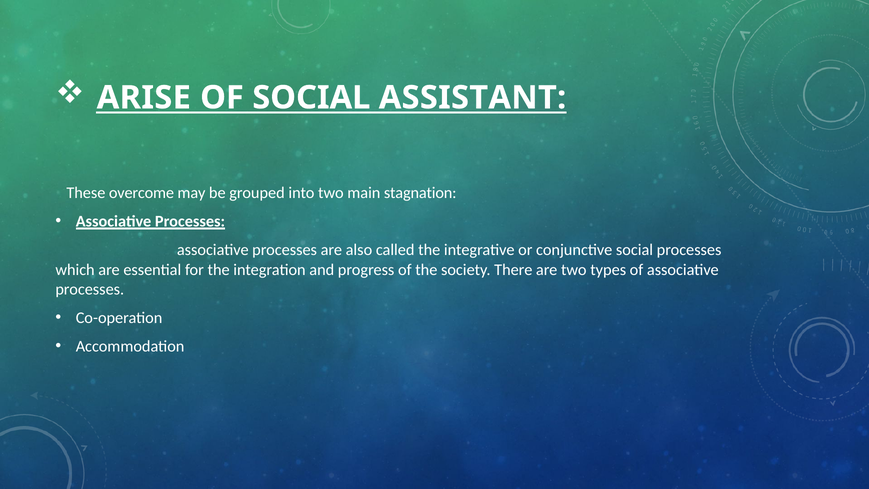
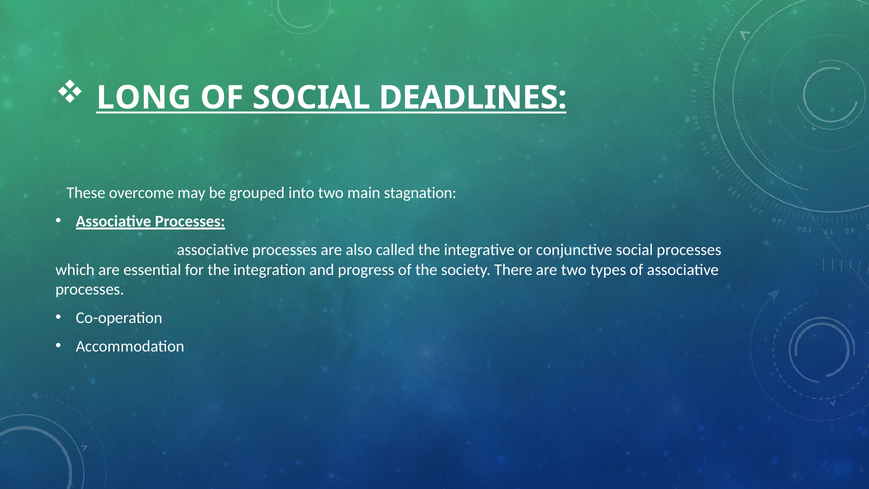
ARISE: ARISE -> LONG
ASSISTANT: ASSISTANT -> DEADLINES
